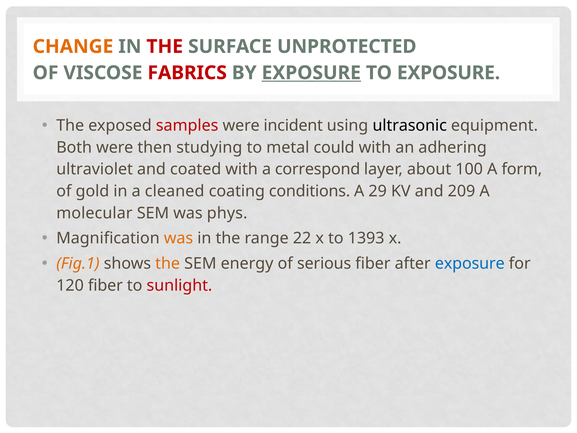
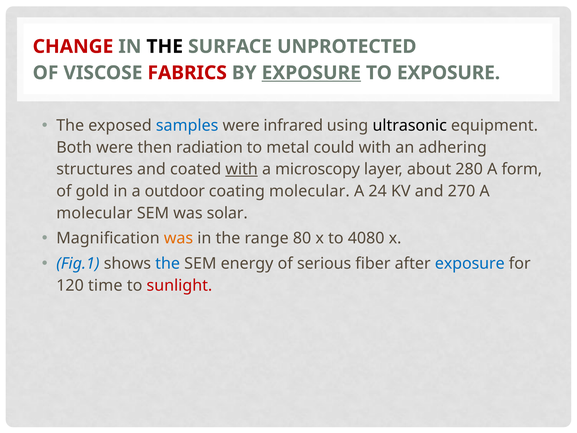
CHANGE colour: orange -> red
THE at (165, 47) colour: red -> black
samples colour: red -> blue
incident: incident -> infrared
studying: studying -> radiation
ultraviolet: ultraviolet -> structures
with at (242, 169) underline: none -> present
correspond: correspond -> microscopy
100: 100 -> 280
cleaned: cleaned -> outdoor
coating conditions: conditions -> molecular
29: 29 -> 24
209: 209 -> 270
phys: phys -> solar
22: 22 -> 80
1393: 1393 -> 4080
Fig.1 colour: orange -> blue
the at (168, 263) colour: orange -> blue
120 fiber: fiber -> time
